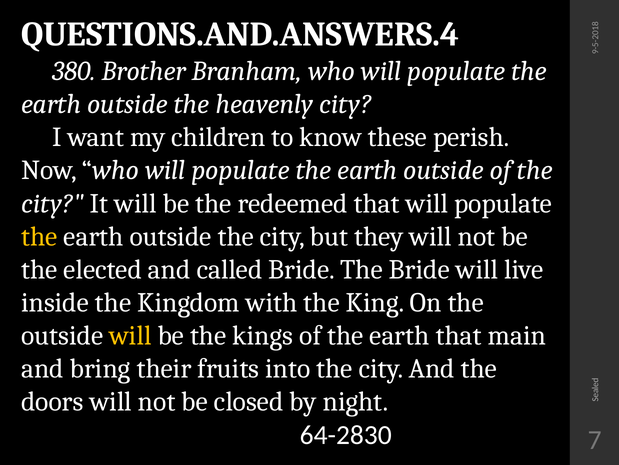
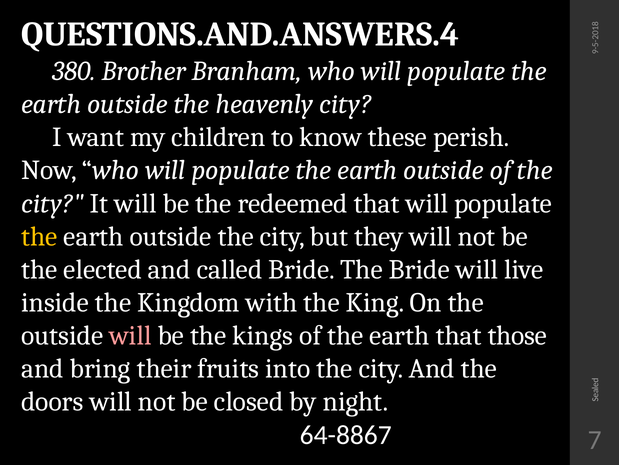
will at (130, 335) colour: yellow -> pink
main: main -> those
64-2830: 64-2830 -> 64-8867
